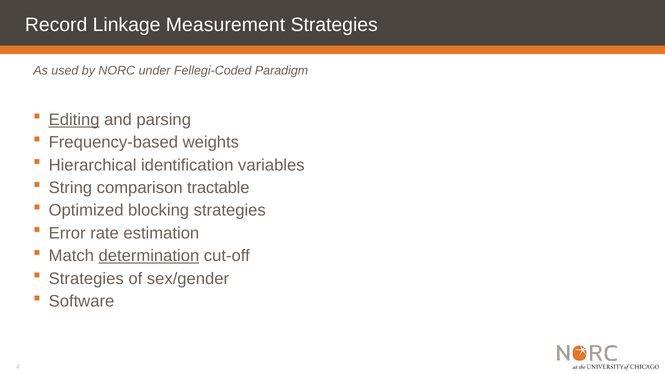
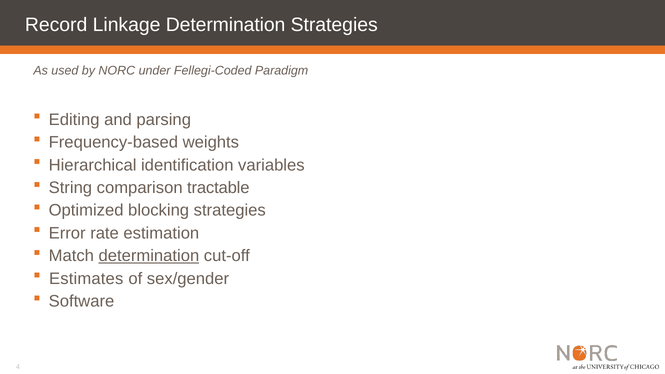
Linkage Measurement: Measurement -> Determination
Editing underline: present -> none
Strategies at (86, 279): Strategies -> Estimates
